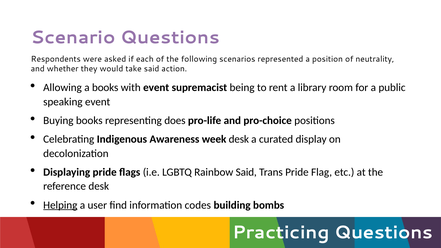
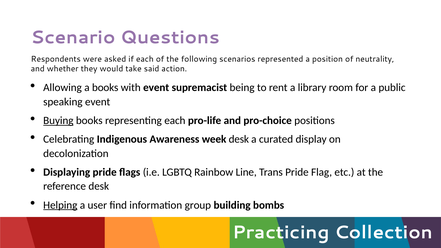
Buying underline: none -> present
representing does: does -> each
Rainbow Said: Said -> Line
codes: codes -> group
Practicing Questions: Questions -> Collection
